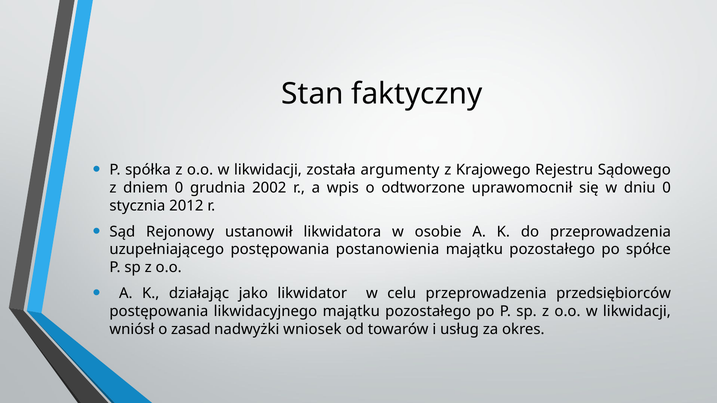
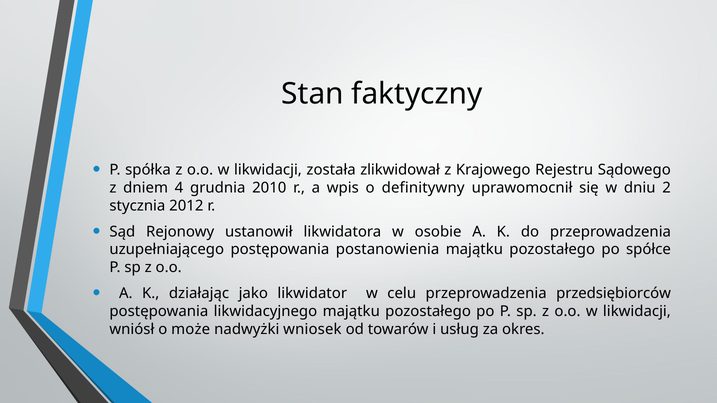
argumenty: argumenty -> zlikwidował
dniem 0: 0 -> 4
2002: 2002 -> 2010
odtworzone: odtworzone -> definitywny
dniu 0: 0 -> 2
zasad: zasad -> może
